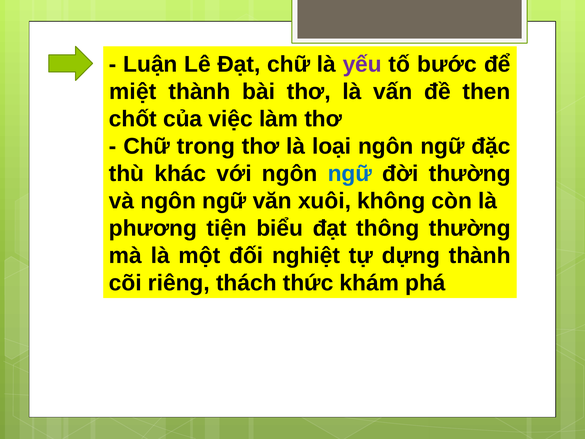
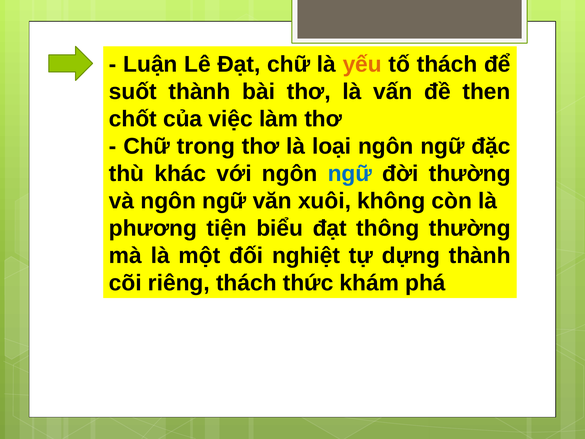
yếu colour: purple -> orange
tố bước: bước -> thách
miệt: miệt -> suốt
